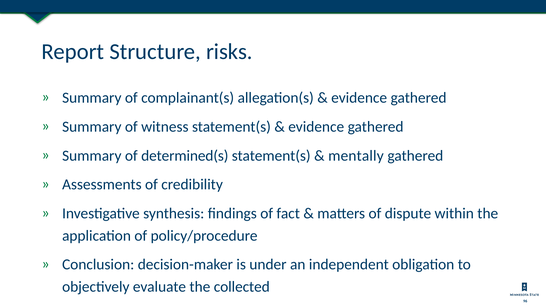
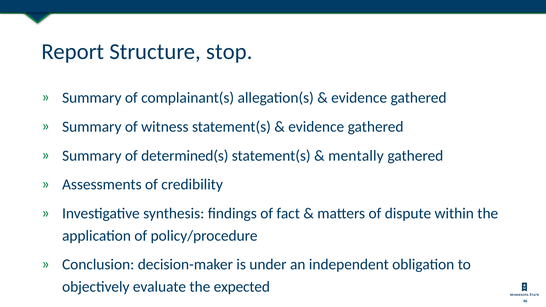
risks: risks -> stop
collected: collected -> expected
